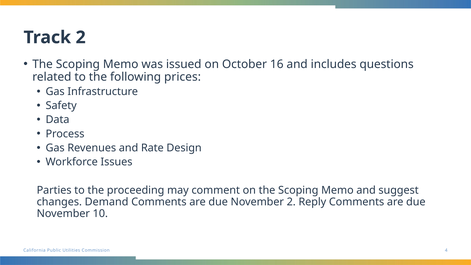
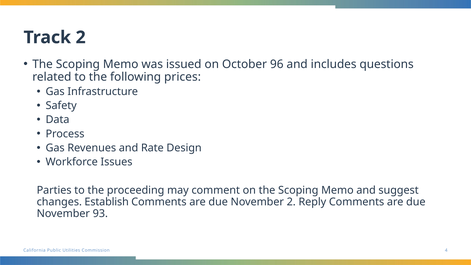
16: 16 -> 96
Demand: Demand -> Establish
10: 10 -> 93
